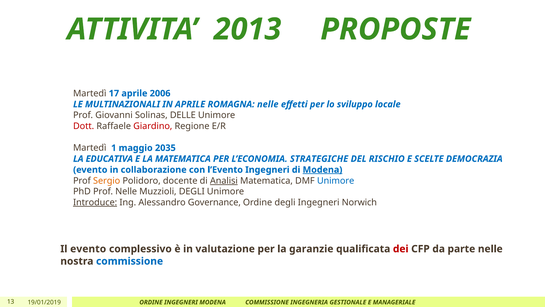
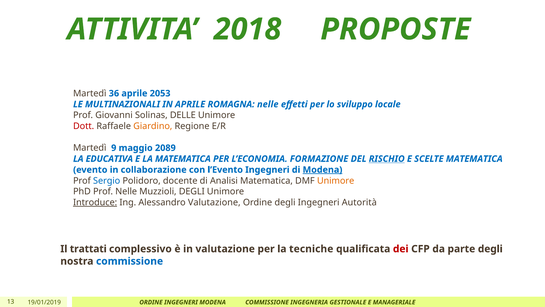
2013: 2013 -> 2018
17: 17 -> 36
2006: 2006 -> 2053
Giardino colour: red -> orange
1: 1 -> 9
2035: 2035 -> 2089
STRATEGICHE: STRATEGICHE -> FORMAZIONE
RISCHIO underline: none -> present
SCELTE DEMOCRAZIA: DEMOCRAZIA -> MATEMATICA
Sergio colour: orange -> blue
Analisi underline: present -> none
Unimore at (336, 180) colour: blue -> orange
Alessandro Governance: Governance -> Valutazione
Norwich: Norwich -> Autorità
Il evento: evento -> trattati
garanzie: garanzie -> tecniche
parte nelle: nelle -> degli
